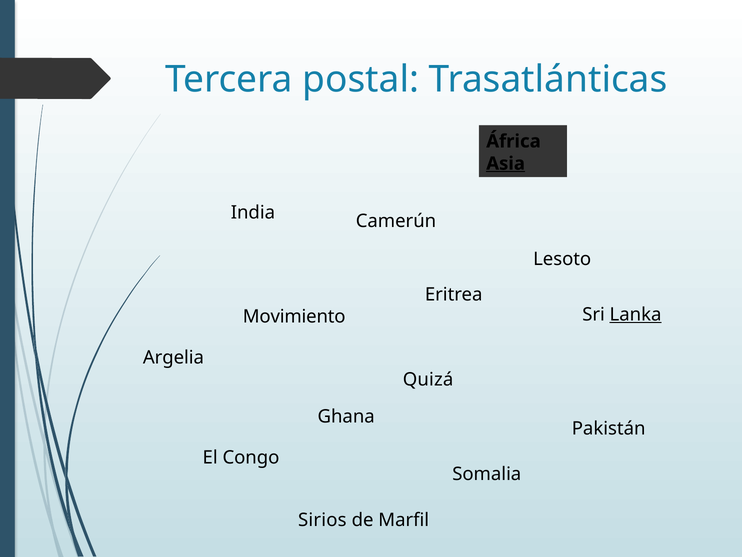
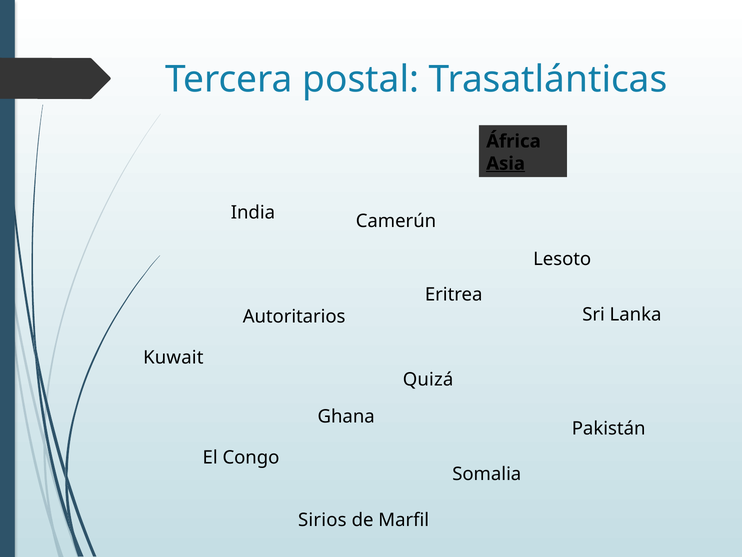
Lanka underline: present -> none
Movimiento: Movimiento -> Autoritarios
Argelia: Argelia -> Kuwait
